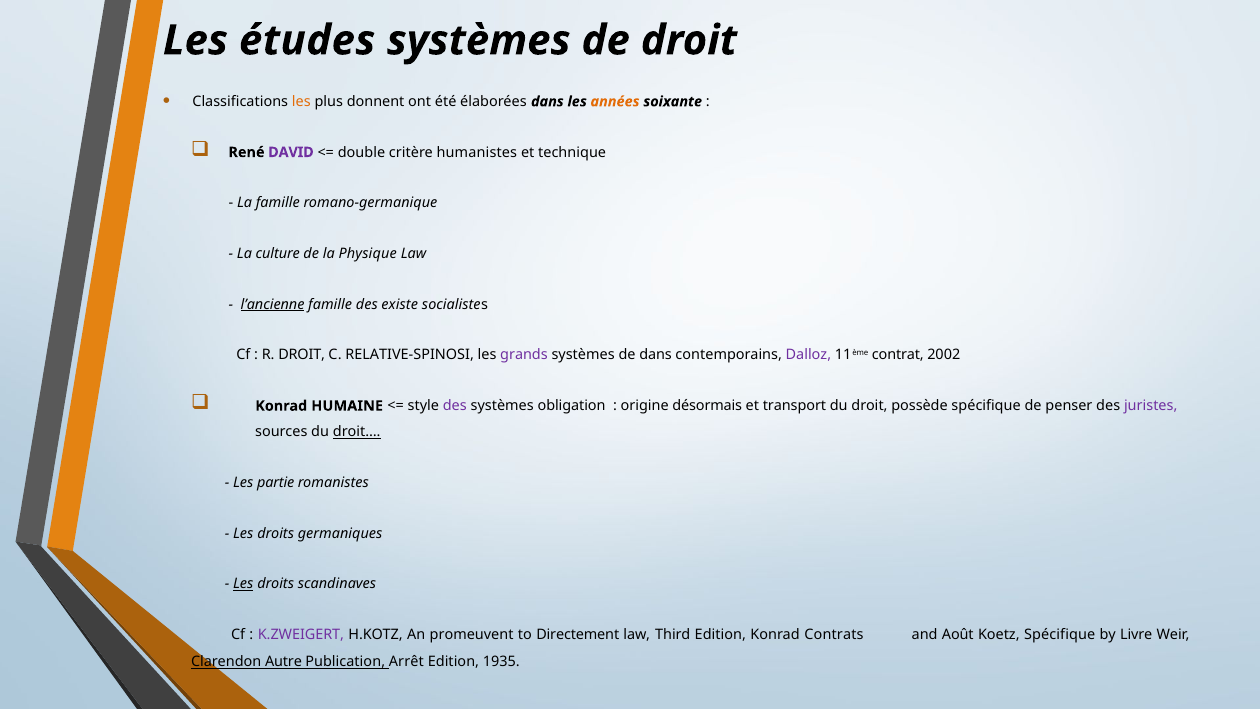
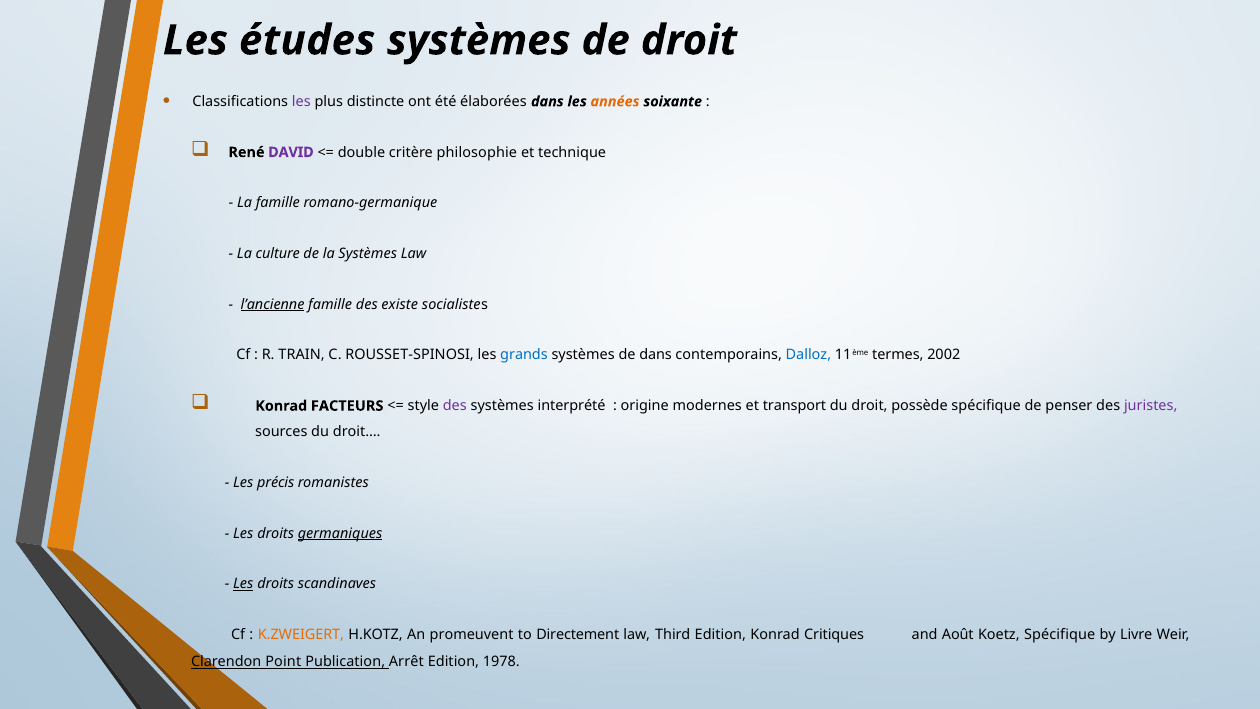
les at (301, 102) colour: orange -> purple
donnent: donnent -> distincte
humanistes: humanistes -> philosophie
la Physique: Physique -> Systèmes
R DROIT: DROIT -> TRAIN
RELATIVE-SPINOSI: RELATIVE-SPINOSI -> ROUSSET-SPINOSI
grands colour: purple -> blue
Dalloz colour: purple -> blue
contrat: contrat -> termes
HUMAINE: HUMAINE -> FACTEURS
obligation: obligation -> interprété
désormais: désormais -> modernes
droit… underline: present -> none
partie: partie -> précis
germaniques underline: none -> present
K.ZWEIGERT colour: purple -> orange
Contrats: Contrats -> Critiques
Autre: Autre -> Point
1935: 1935 -> 1978
